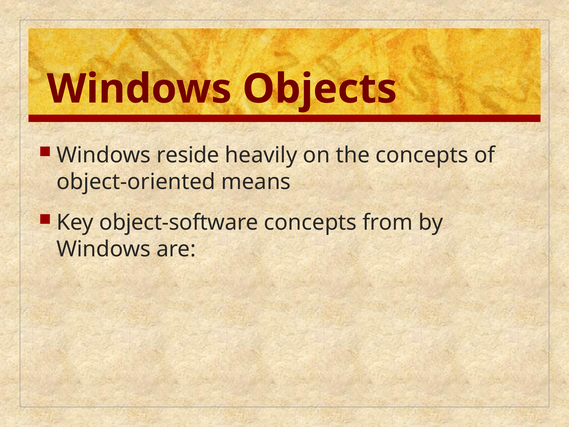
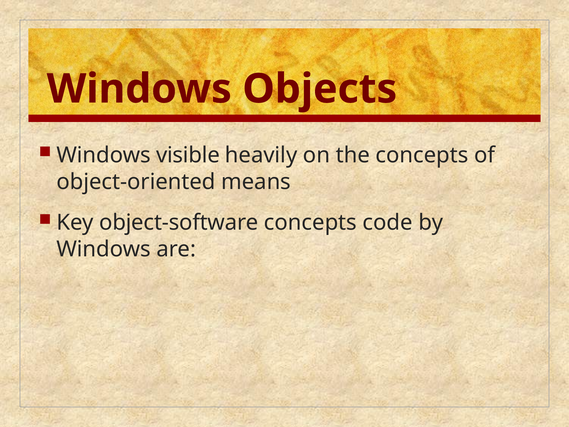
reside: reside -> visible
from: from -> code
